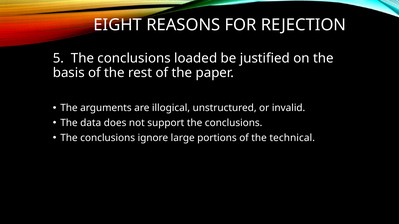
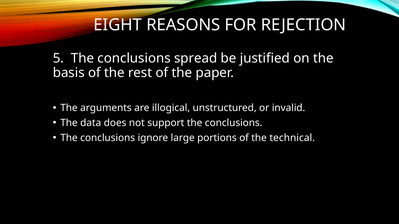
loaded: loaded -> spread
